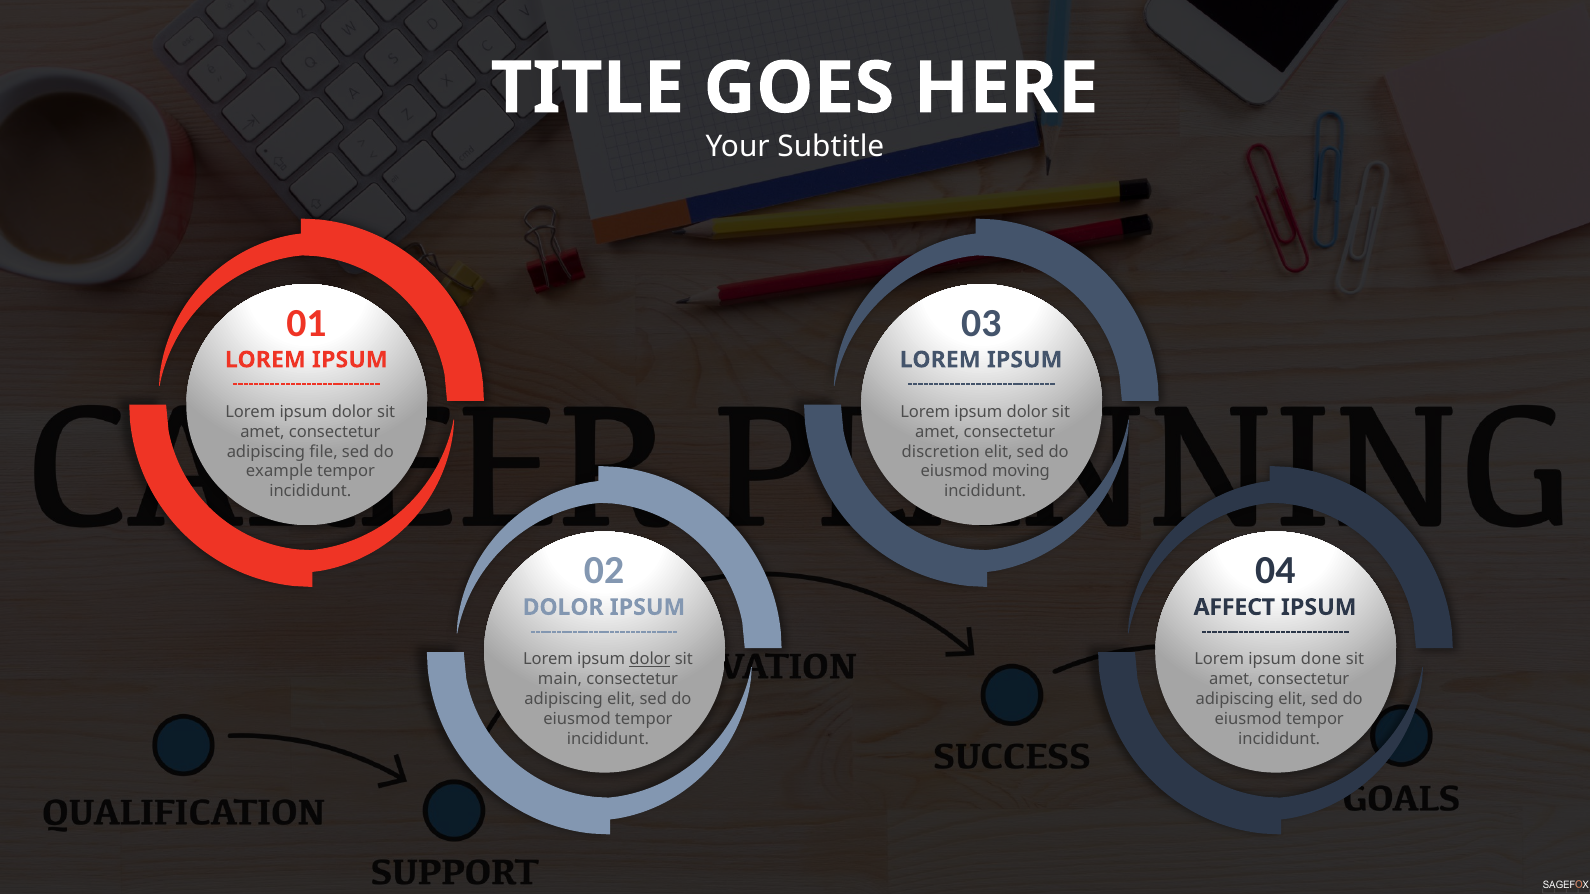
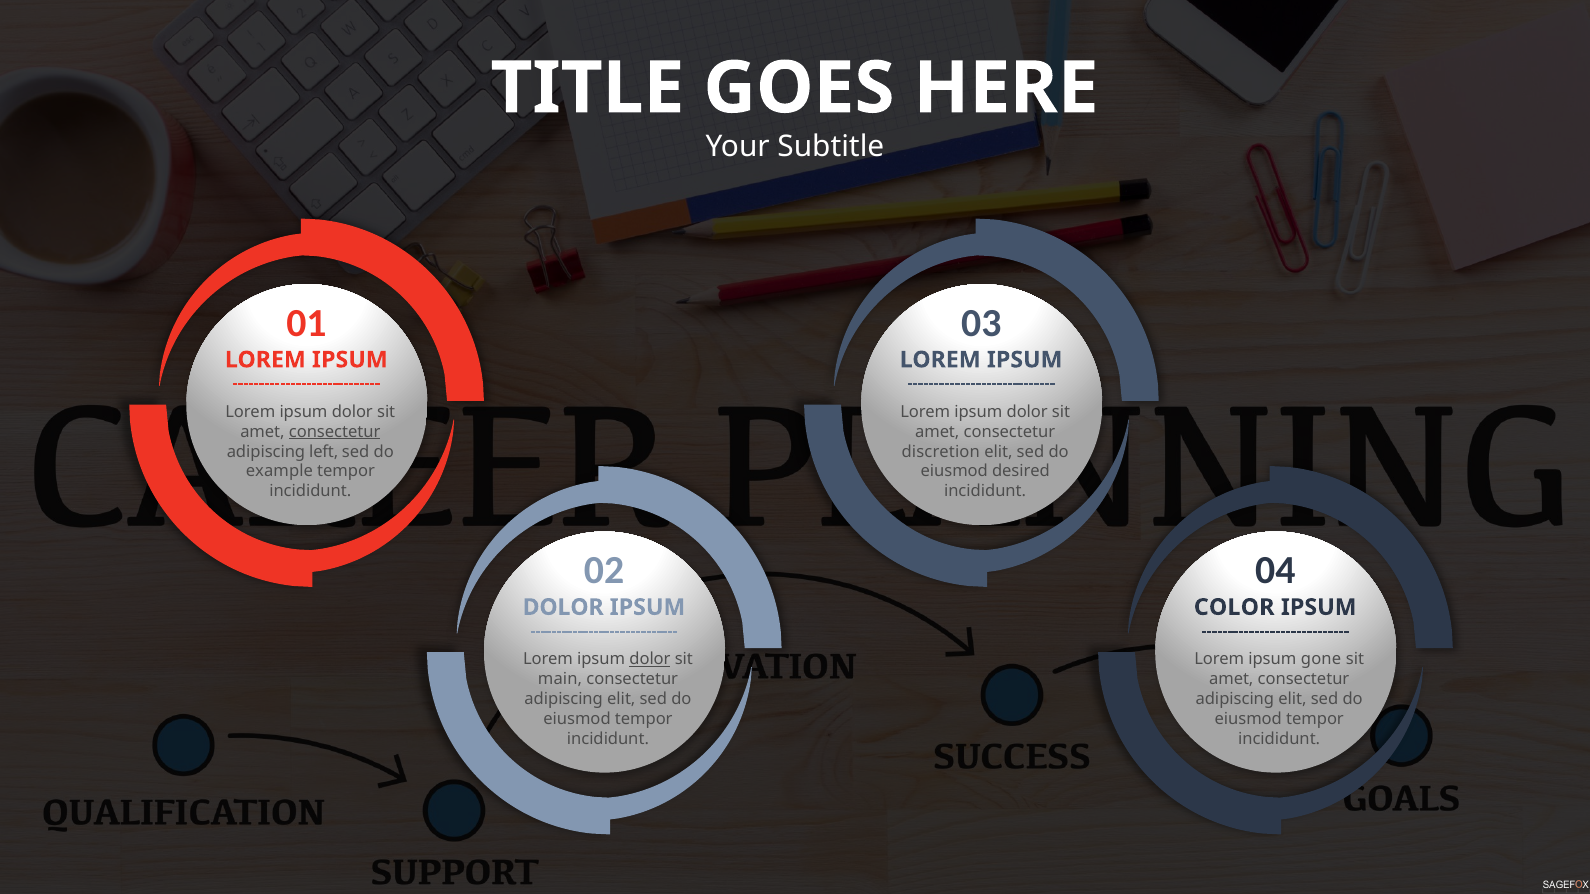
consectetur at (335, 432) underline: none -> present
file: file -> left
moving: moving -> desired
AFFECT: AFFECT -> COLOR
done: done -> gone
